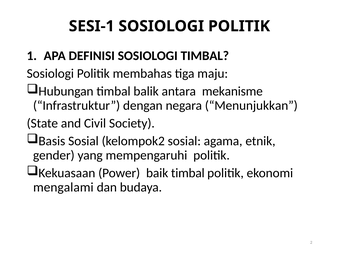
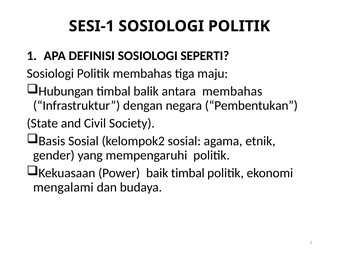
SOSIOLOGI TIMBAL: TIMBAL -> SEPERTI
antara mekanisme: mekanisme -> membahas
Menunjukkan: Menunjukkan -> Pembentukan
